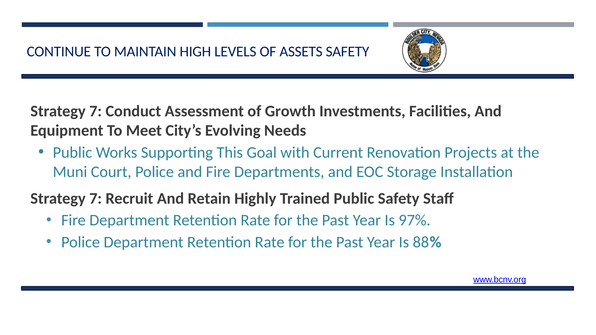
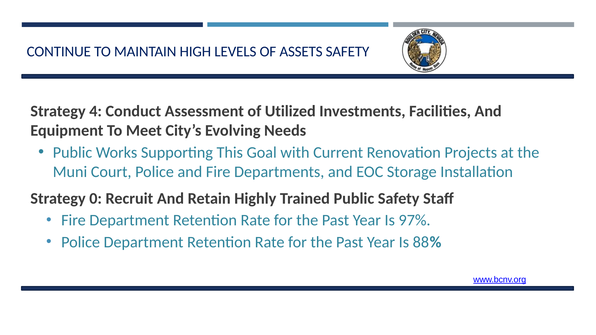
7 at (96, 111): 7 -> 4
Growth: Growth -> Utilized
7 at (96, 199): 7 -> 0
